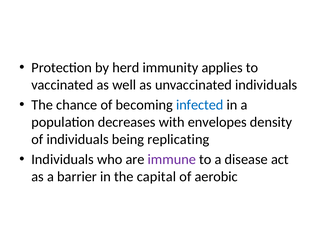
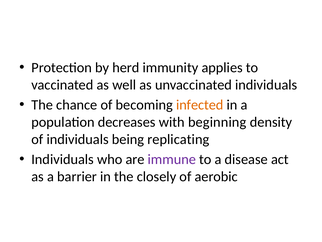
infected colour: blue -> orange
envelopes: envelopes -> beginning
capital: capital -> closely
